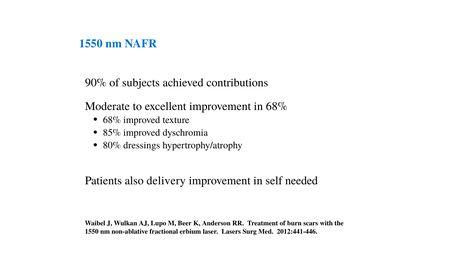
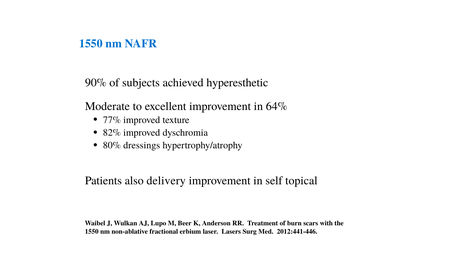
contributions: contributions -> hyperesthetic
in 68%: 68% -> 64%
68% at (112, 120): 68% -> 77%
85%: 85% -> 82%
needed: needed -> topical
